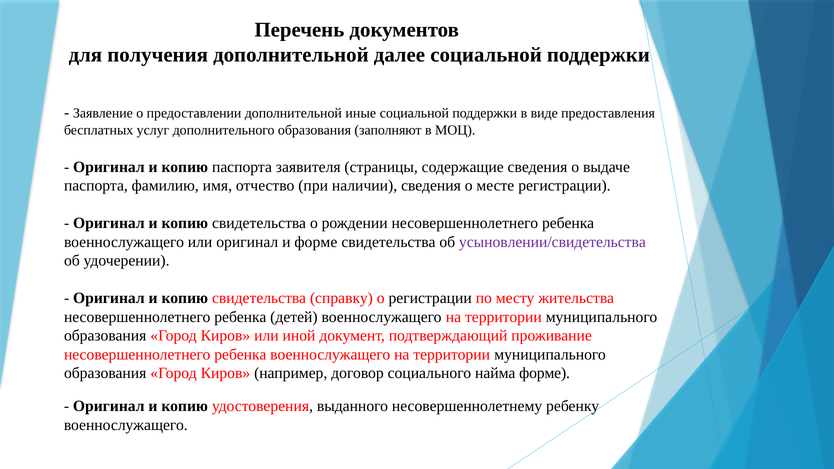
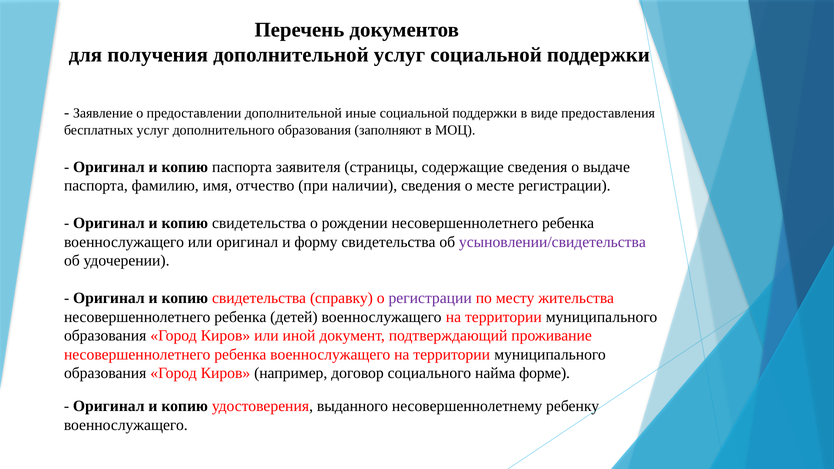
дополнительной далее: далее -> услуг
и форме: форме -> форму
регистрации at (430, 298) colour: black -> purple
